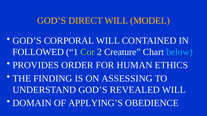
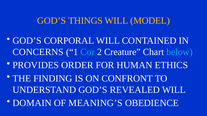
DIRECT: DIRECT -> THINGS
FOLLOWED: FOLLOWED -> CONCERNS
Cor colour: light green -> light blue
ASSESSING: ASSESSING -> CONFRONT
APPLYING’S: APPLYING’S -> MEANING’S
